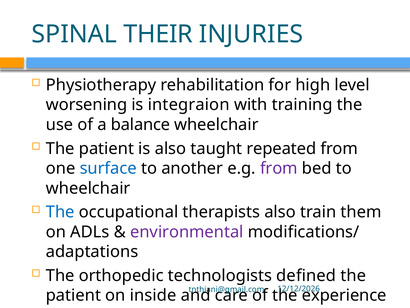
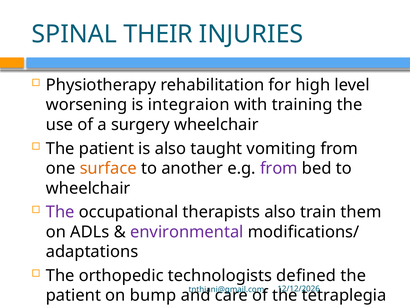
balance: balance -> surgery
repeated: repeated -> vomiting
surface colour: blue -> orange
The at (60, 212) colour: blue -> purple
inside: inside -> bump
experience: experience -> tetraplegia
